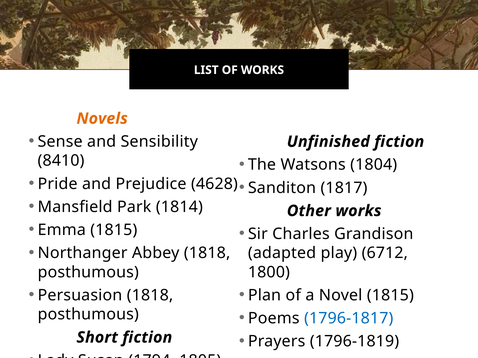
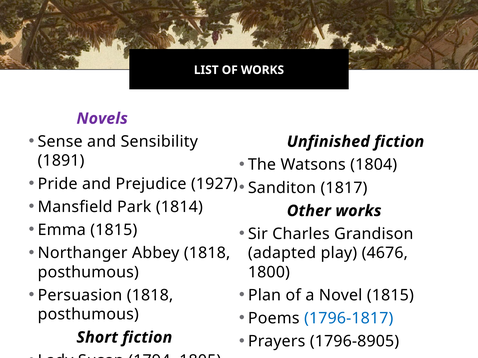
Novels colour: orange -> purple
8410: 8410 -> 1891
4628: 4628 -> 1927
6712: 6712 -> 4676
1796-1819: 1796-1819 -> 1796-8905
